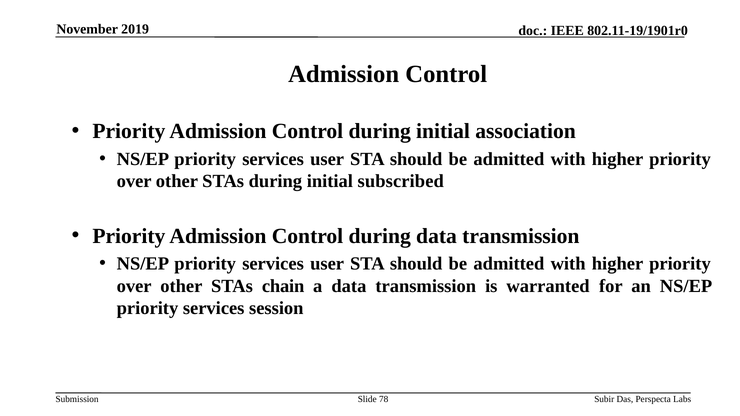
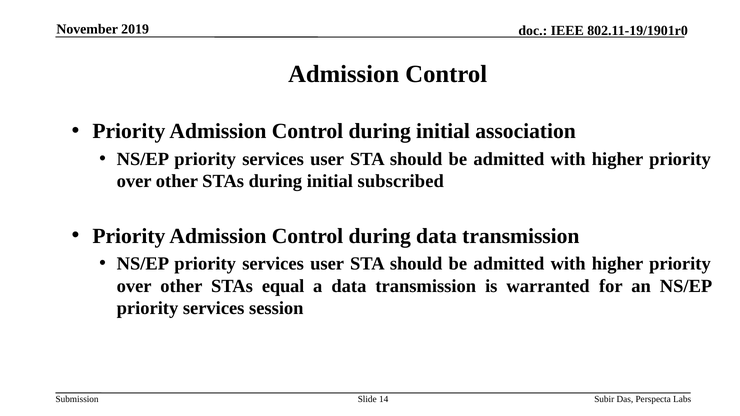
chain: chain -> equal
78: 78 -> 14
